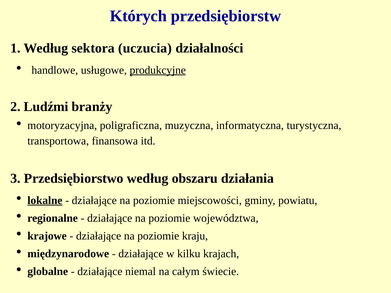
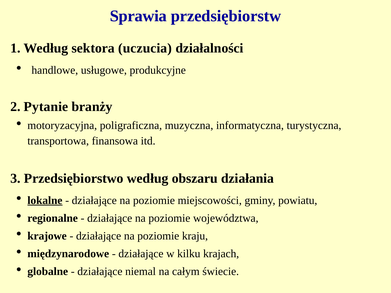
Których: Których -> Sprawia
produkcyjne underline: present -> none
Ludźmi: Ludźmi -> Pytanie
